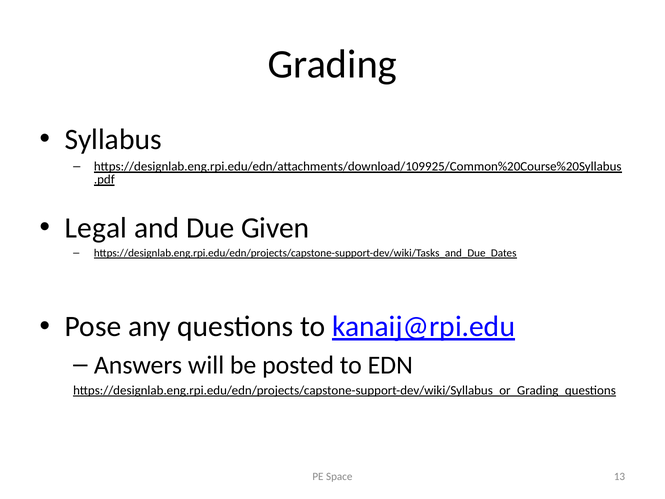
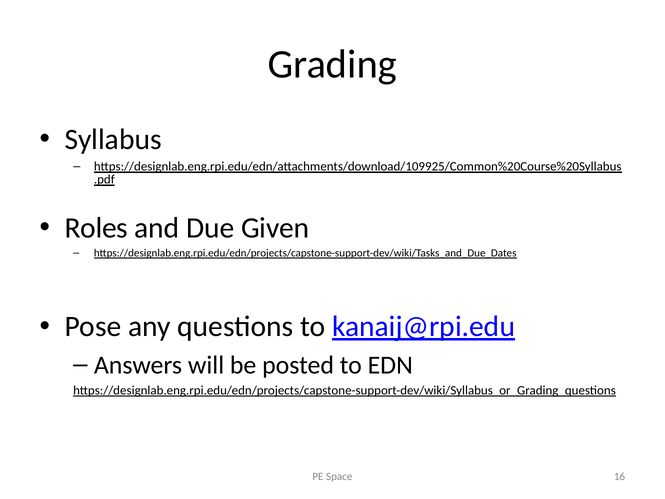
Legal: Legal -> Roles
13: 13 -> 16
